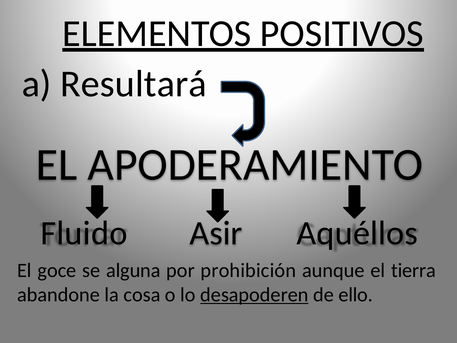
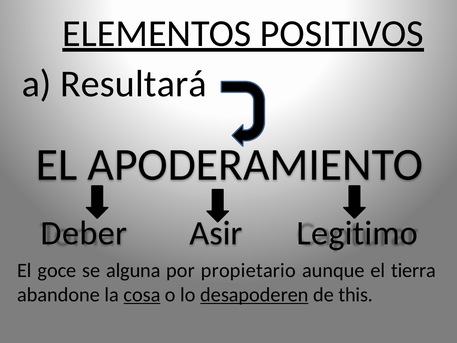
Fluido: Fluido -> Deber
Aquéllos: Aquéllos -> Legitimo
prohibición: prohibición -> propietario
cosa underline: none -> present
ello: ello -> this
